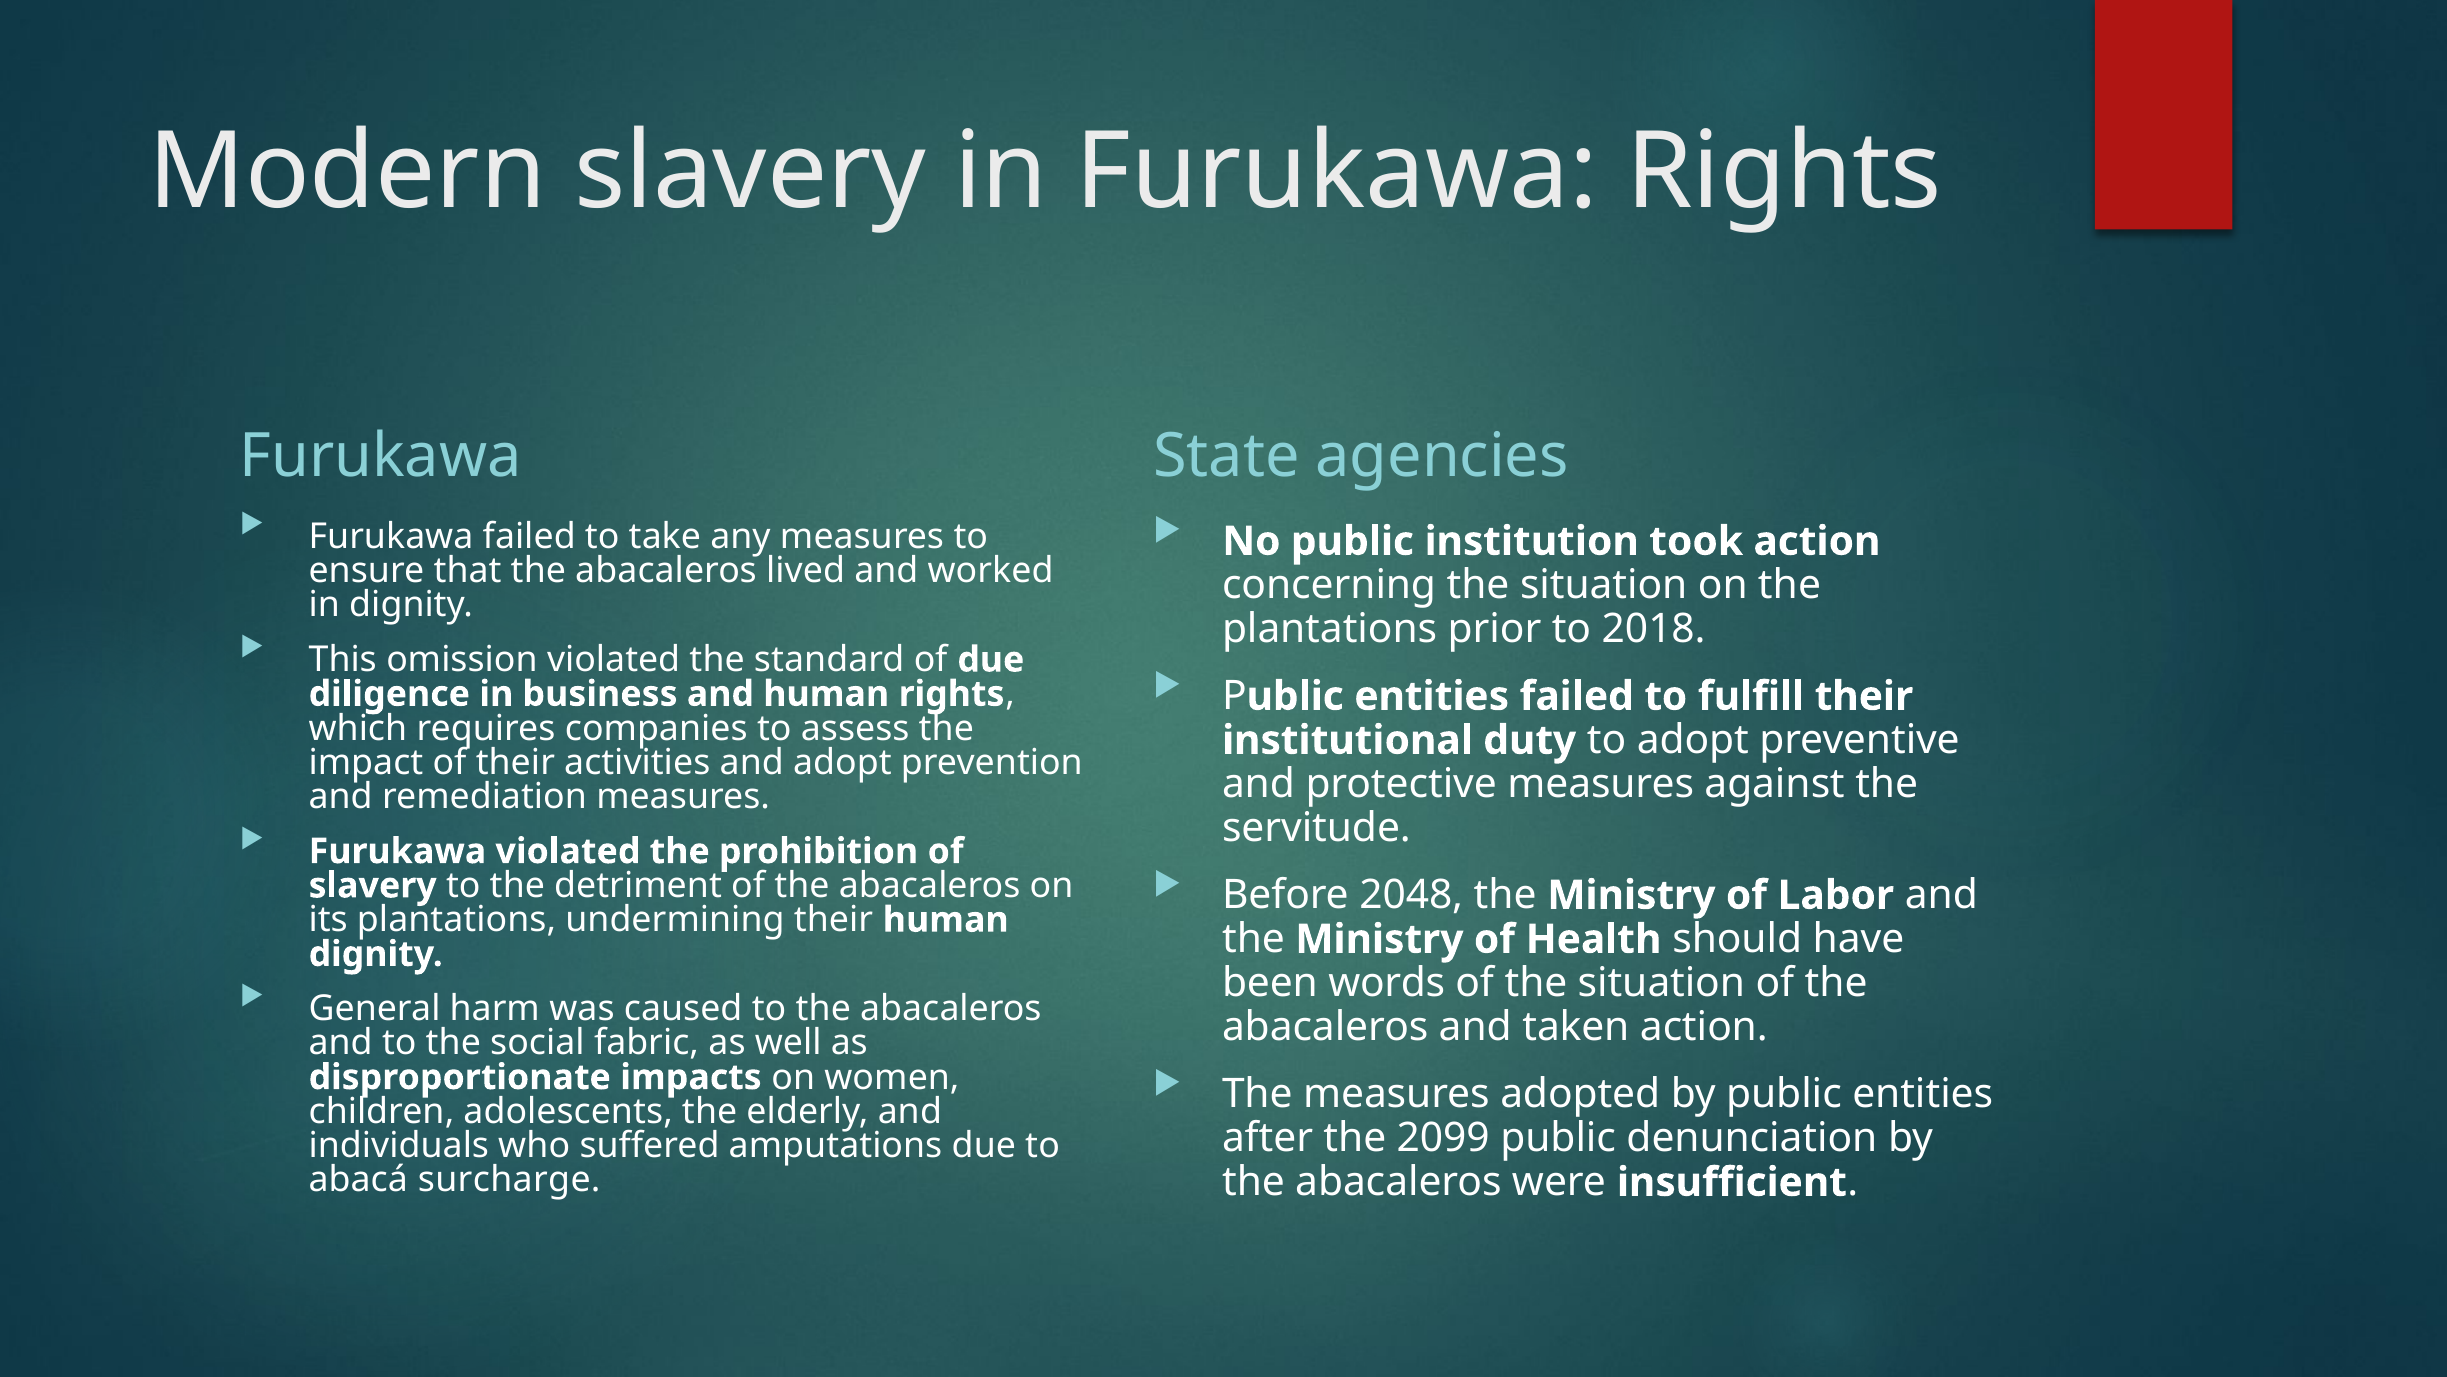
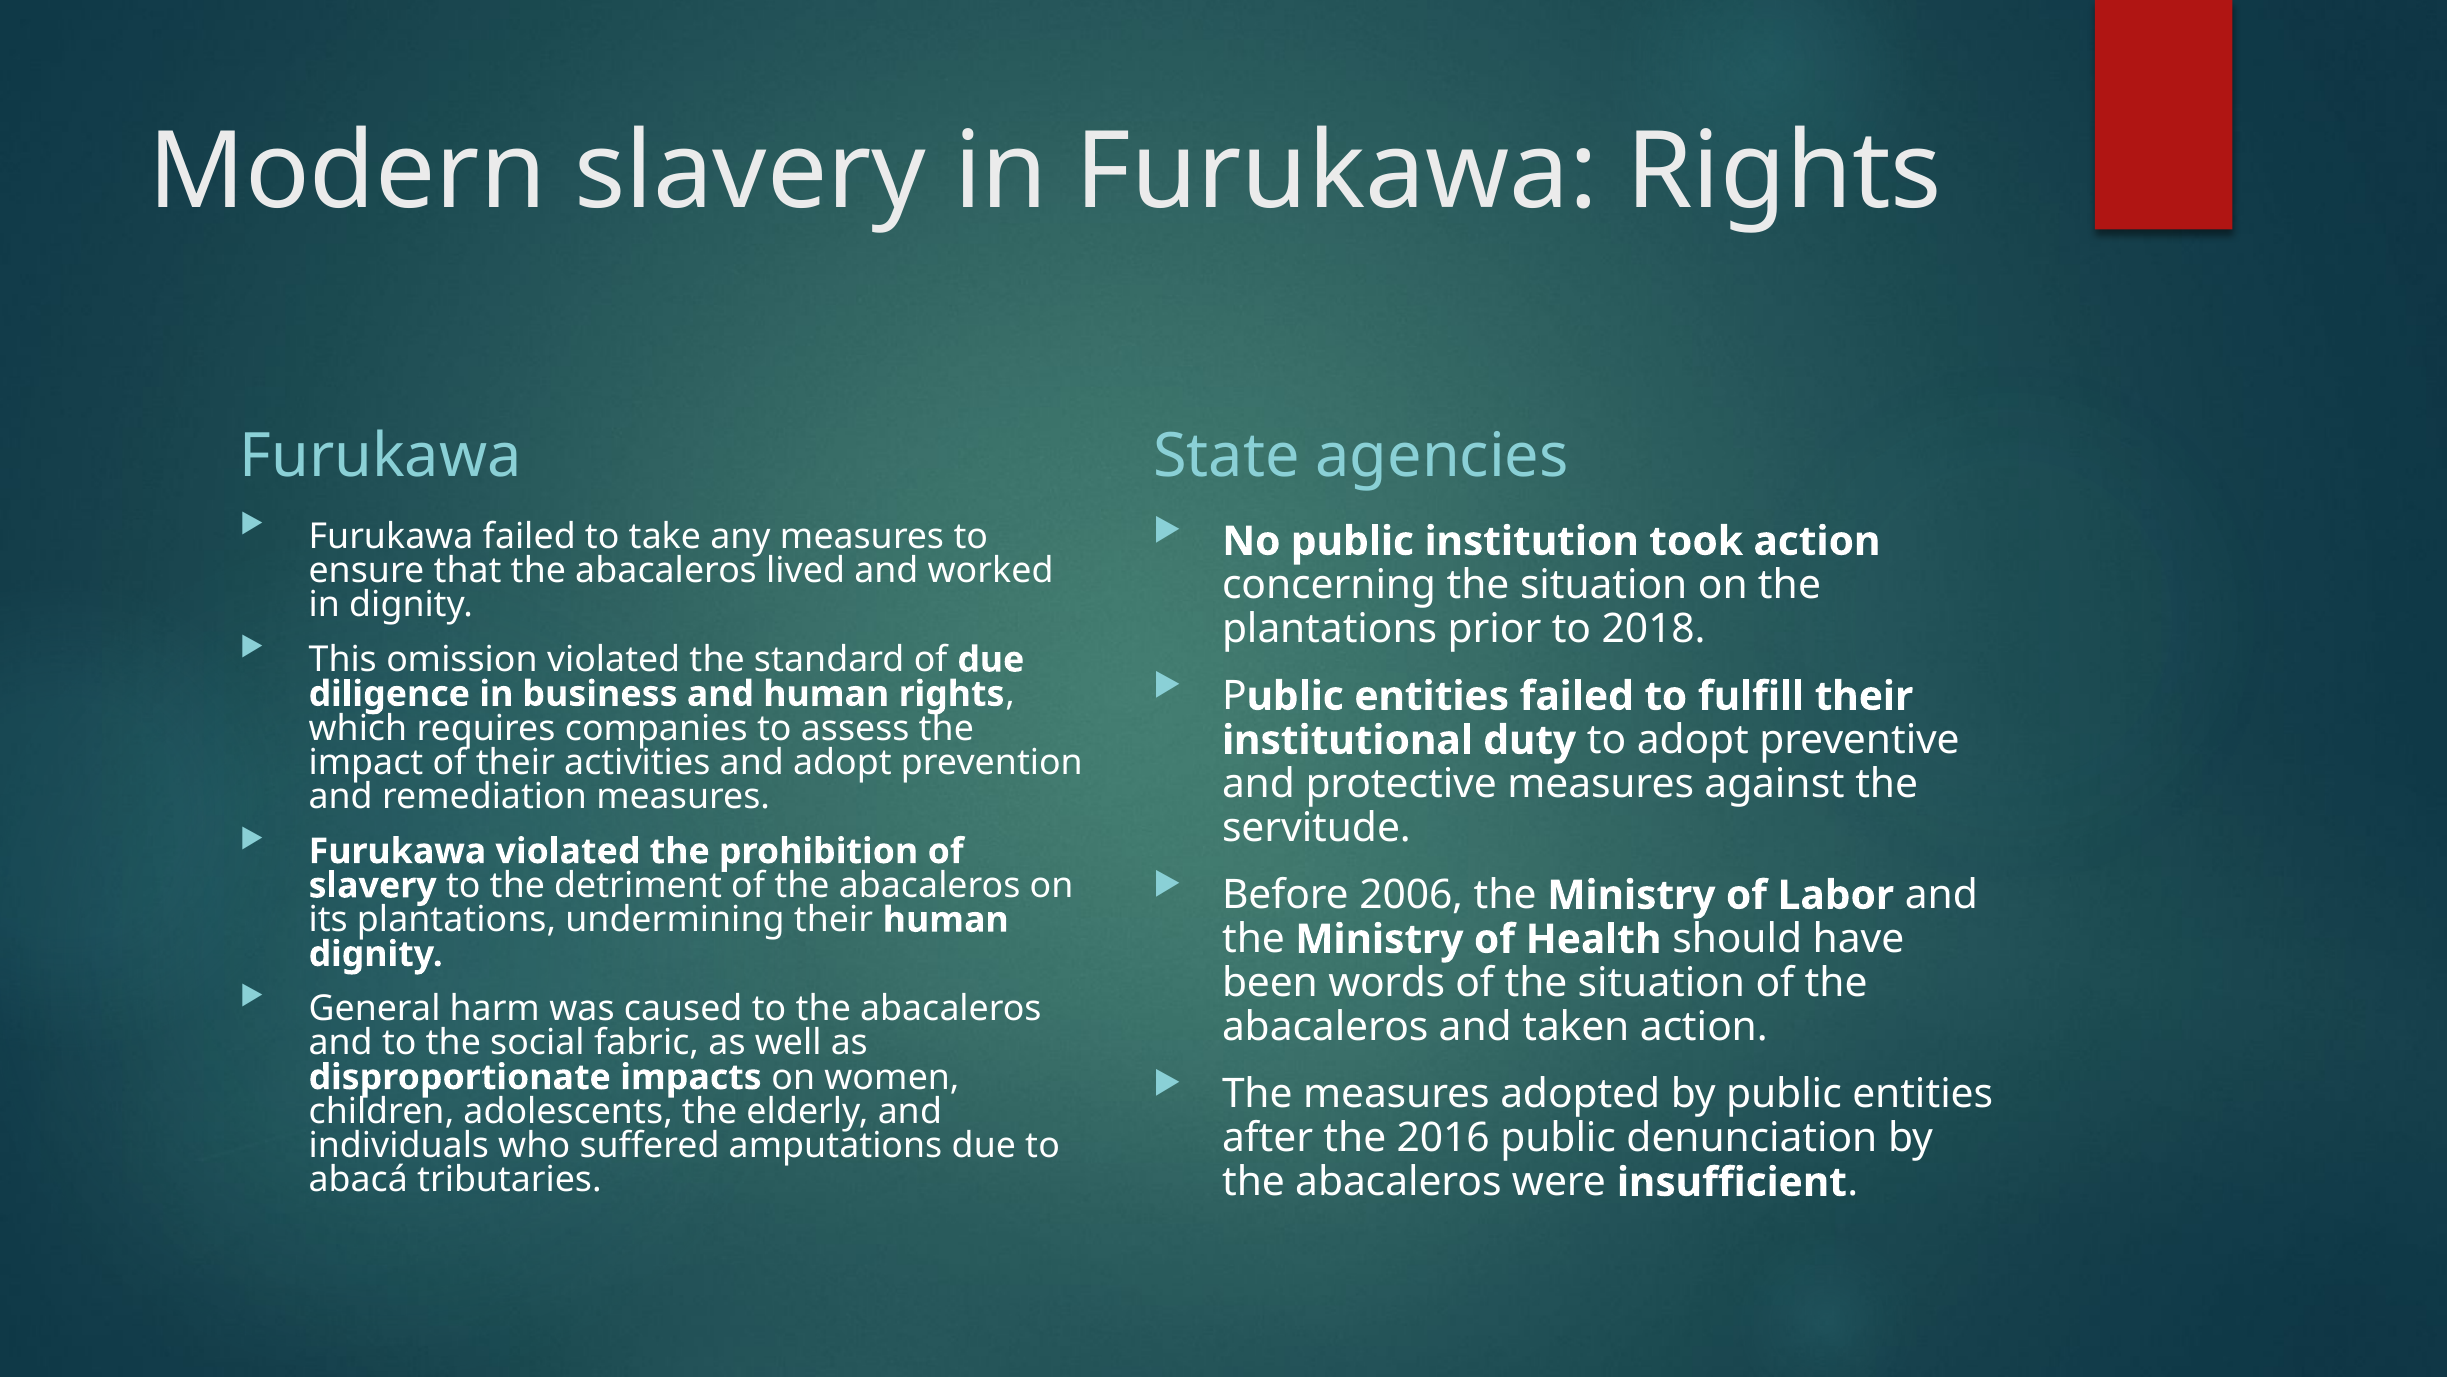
2048: 2048 -> 2006
2099: 2099 -> 2016
surcharge: surcharge -> tributaries
